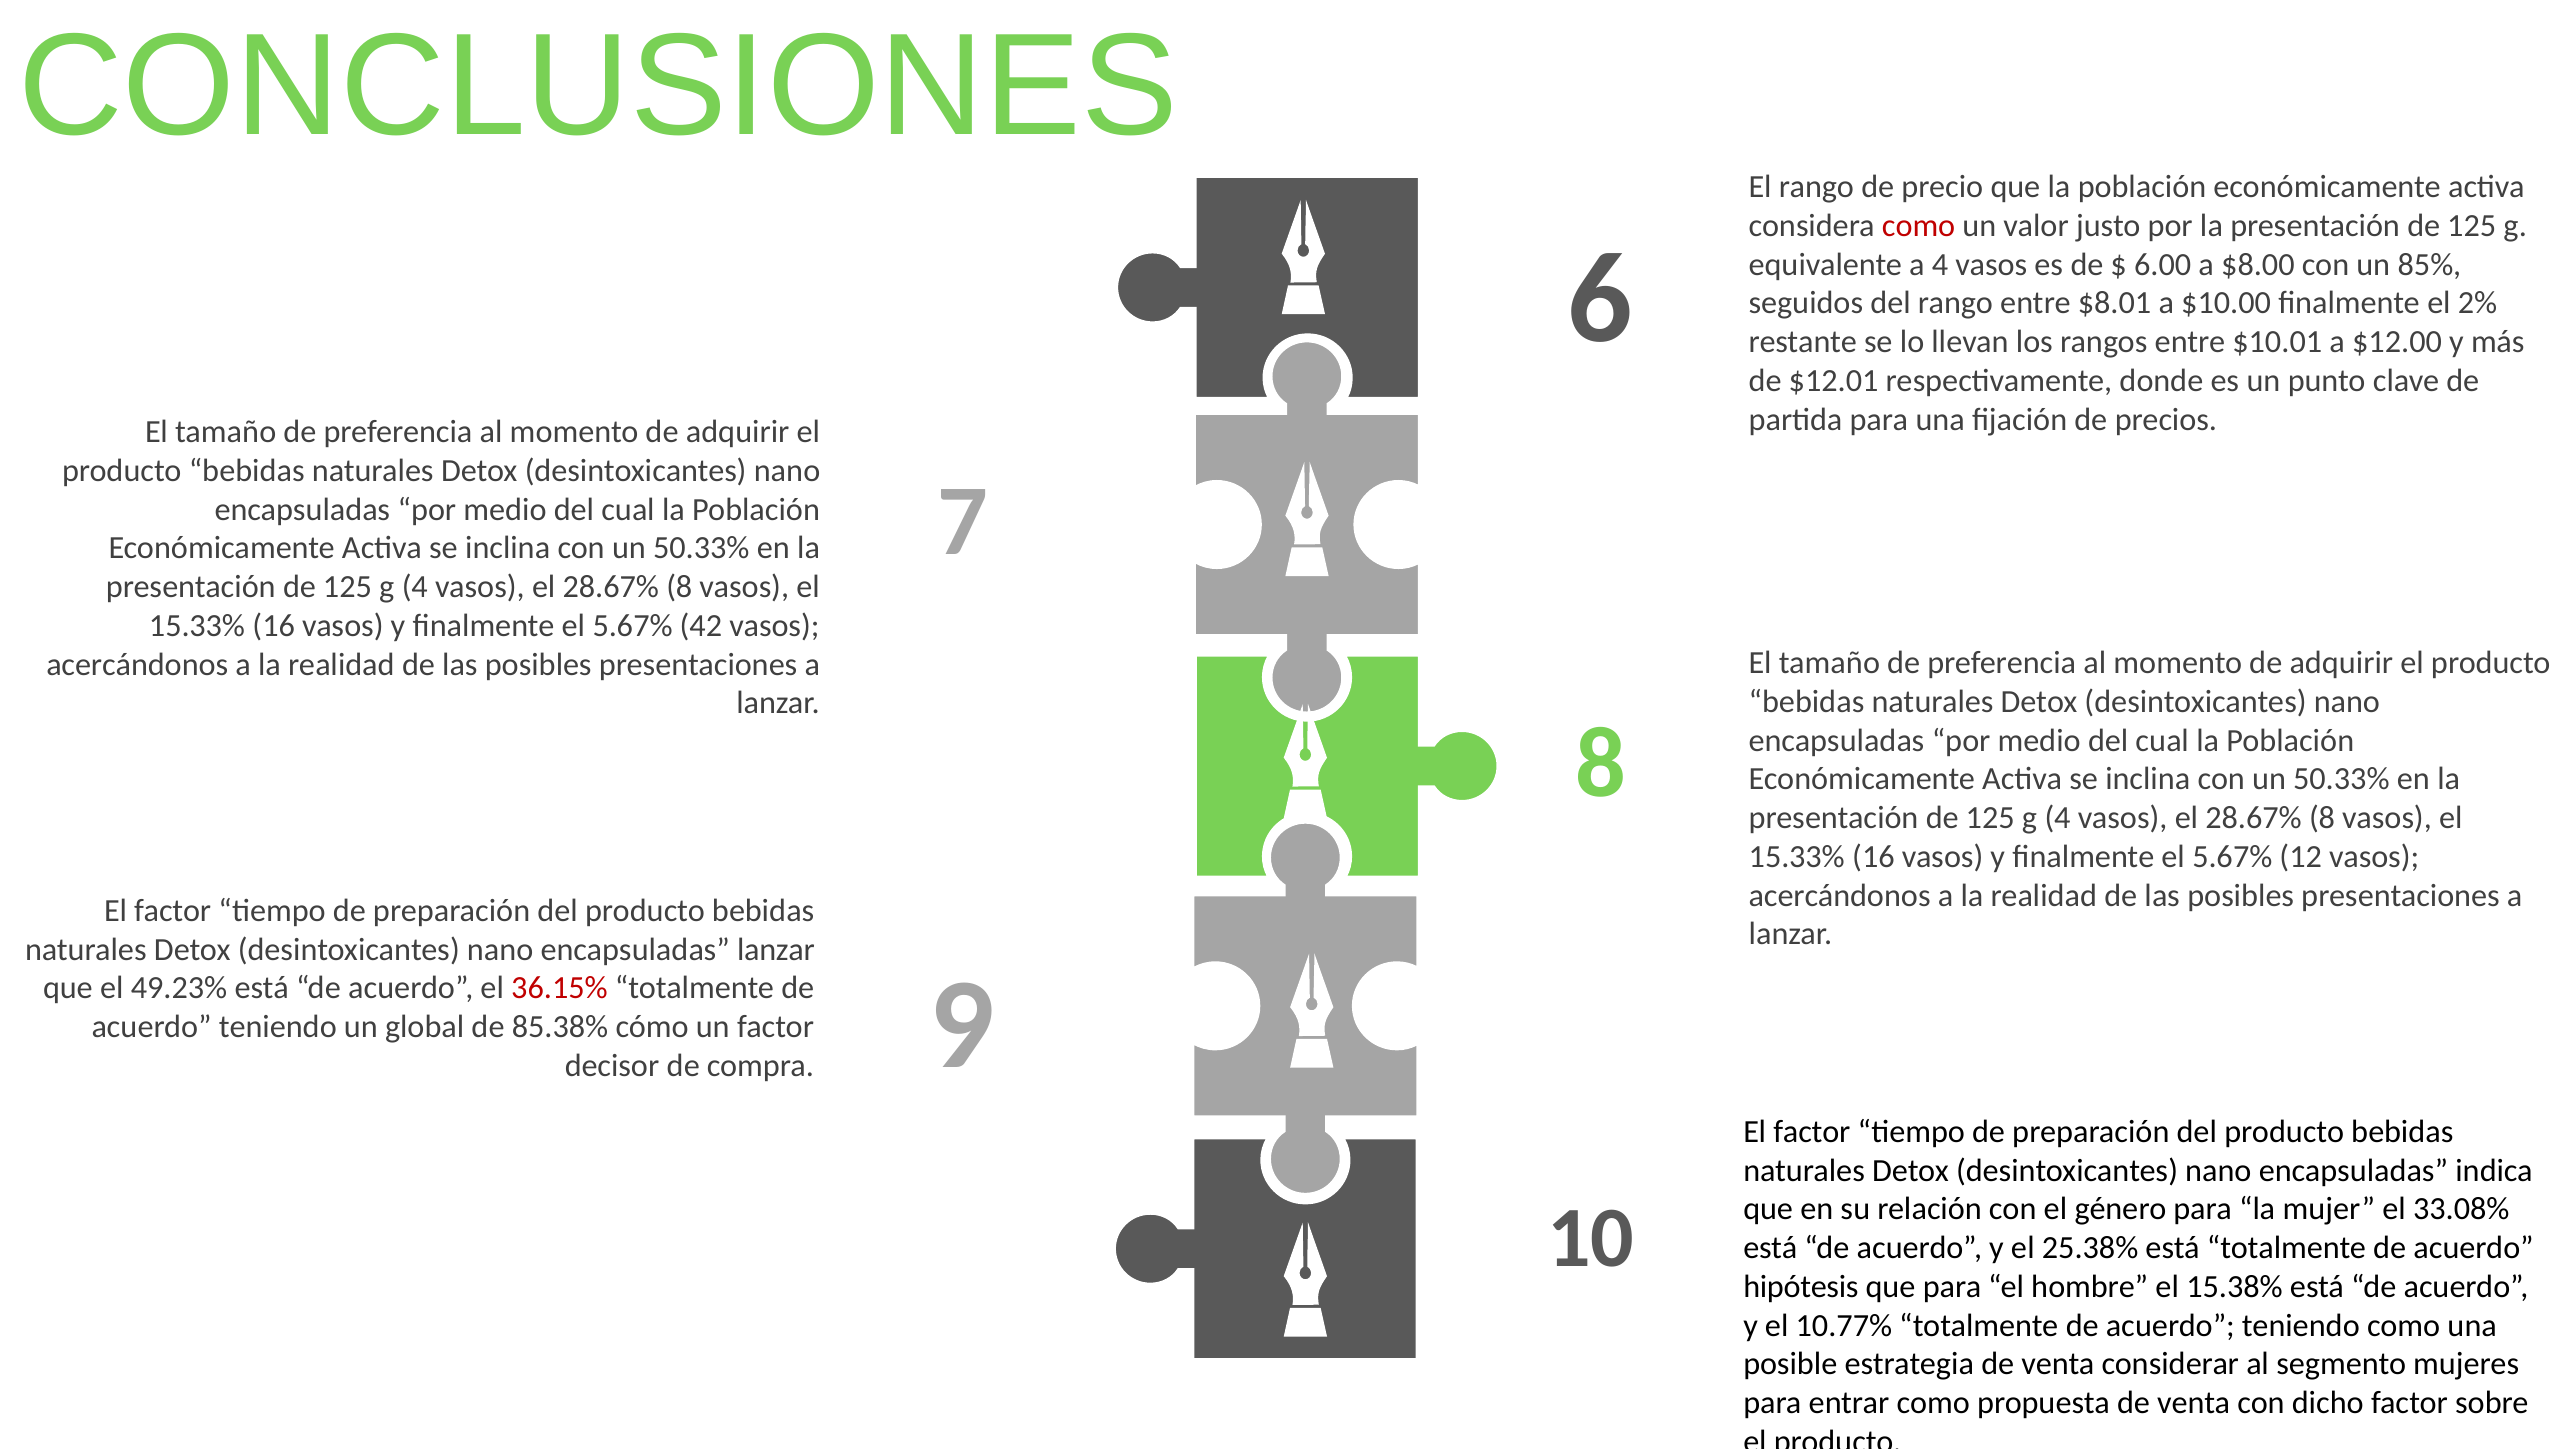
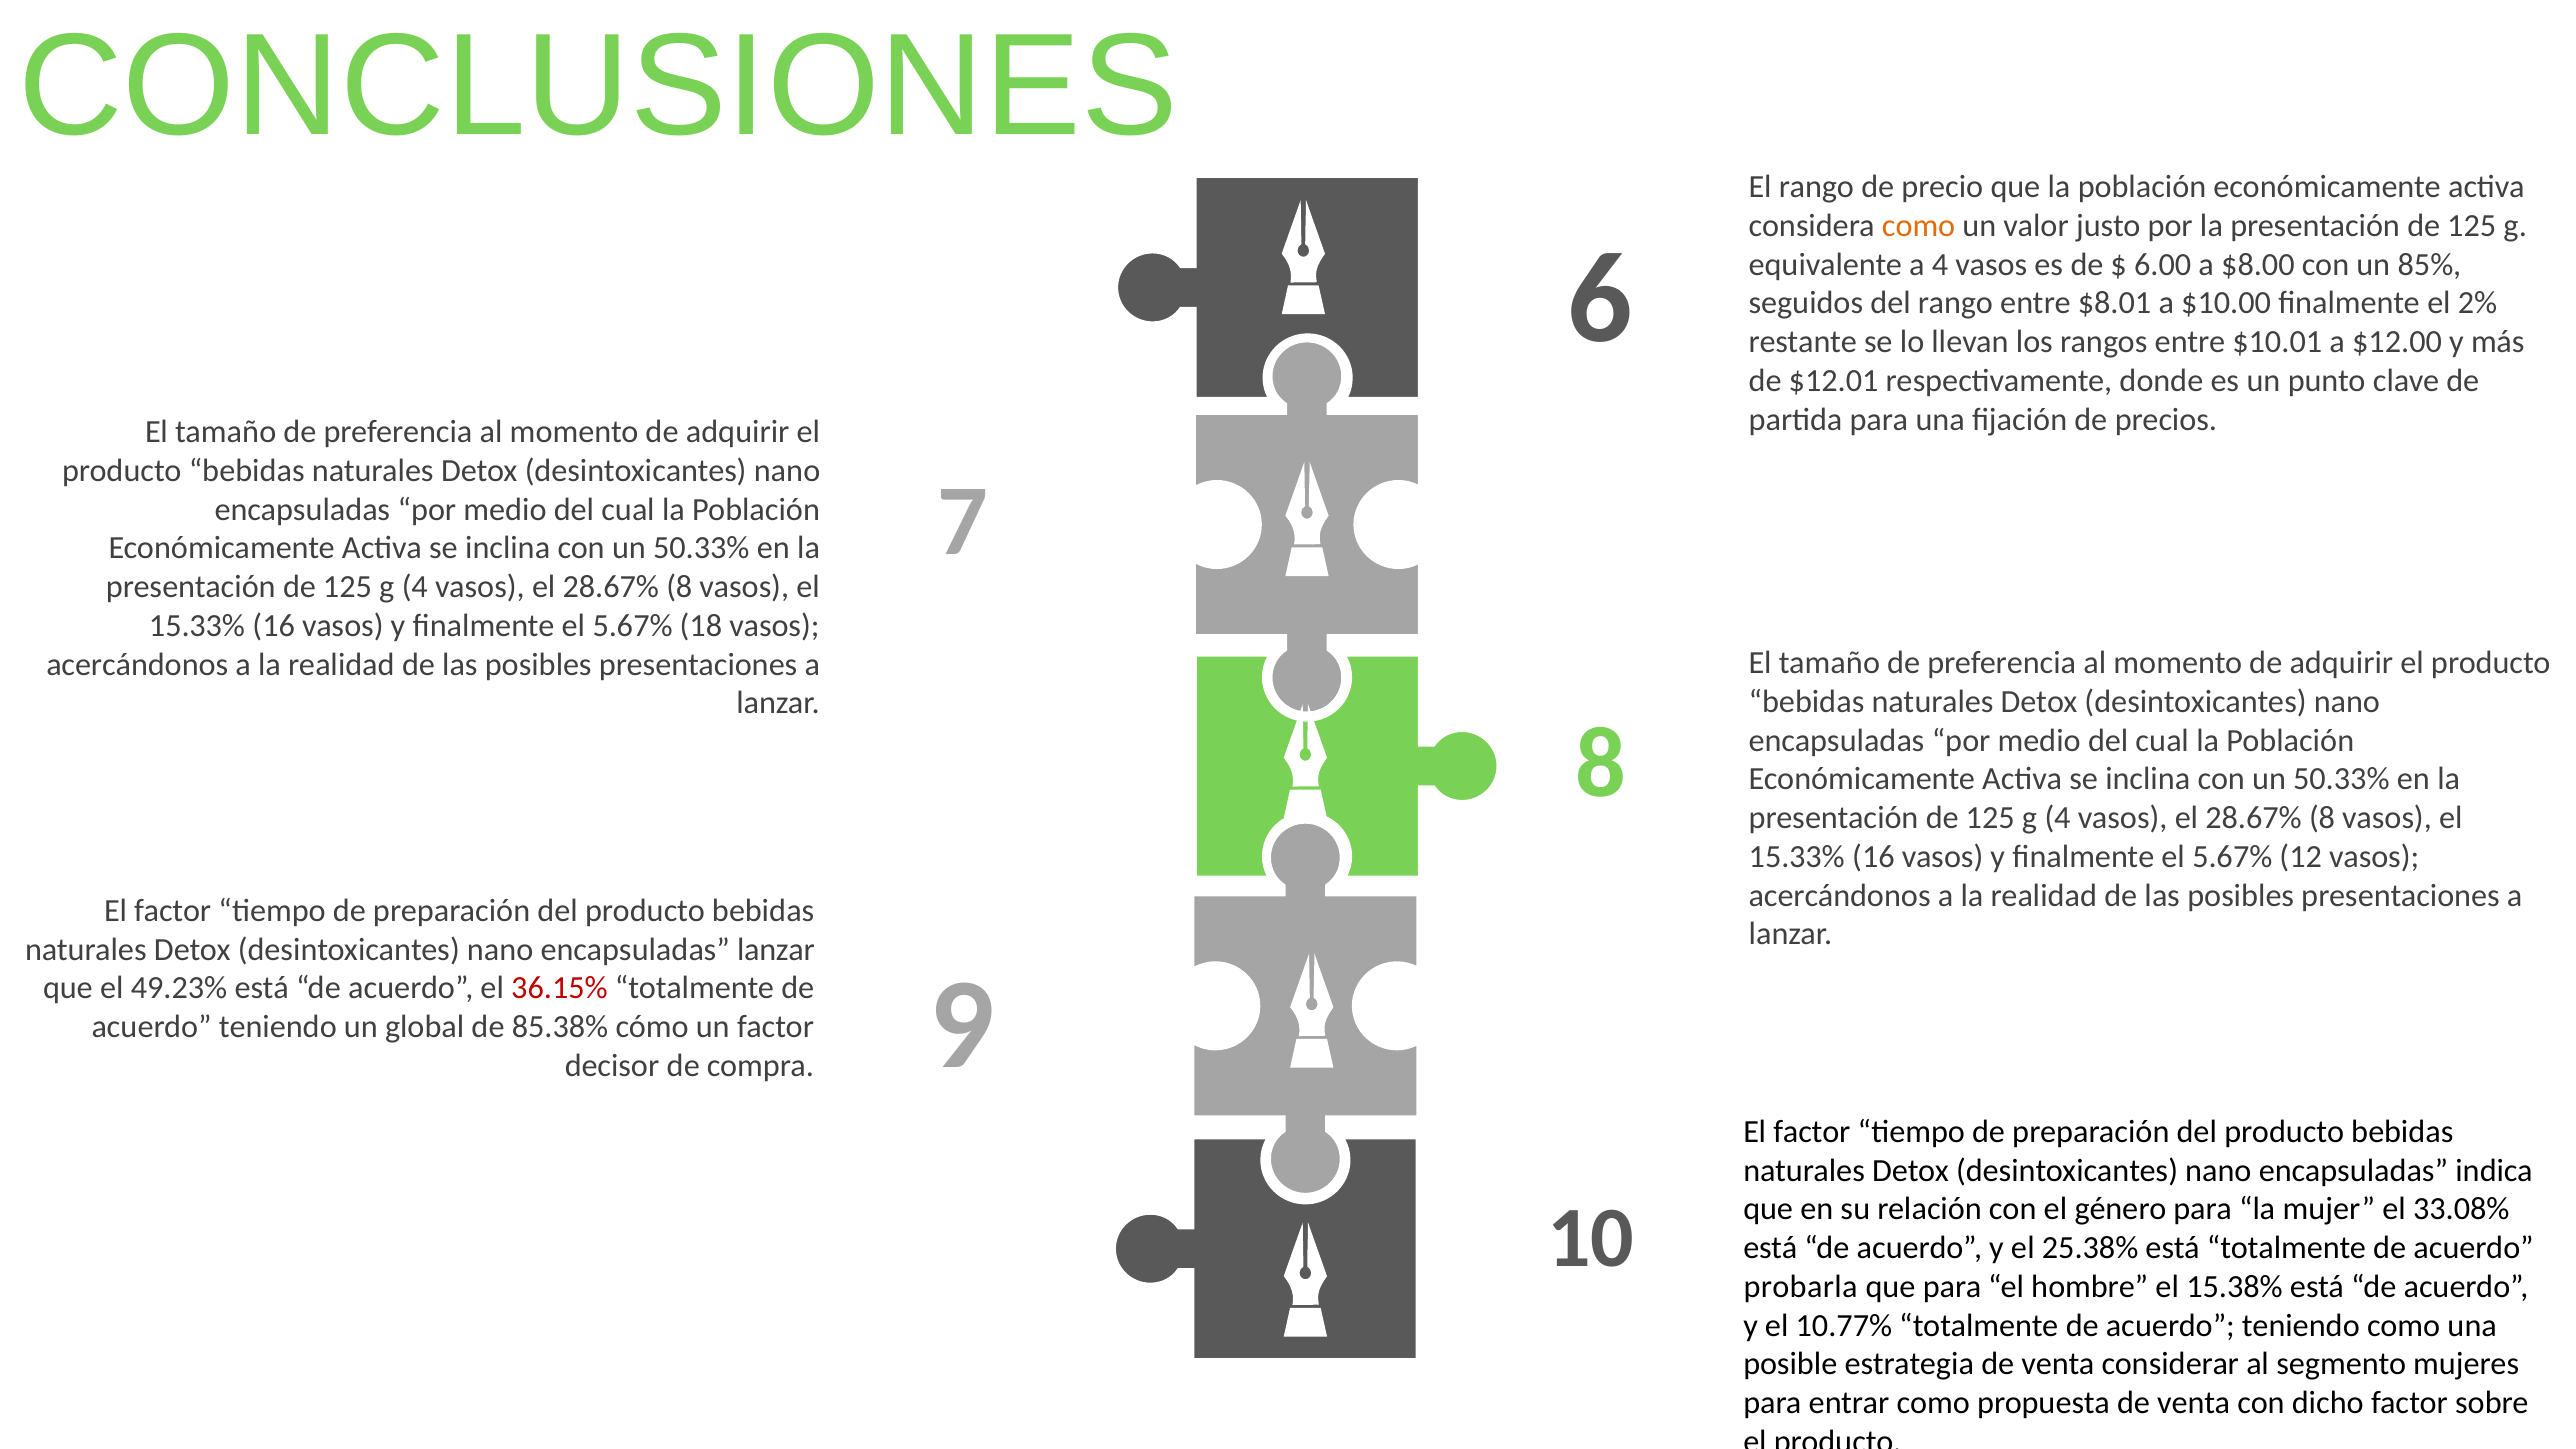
como at (1919, 226) colour: red -> orange
42: 42 -> 18
hipótesis: hipótesis -> probarla
